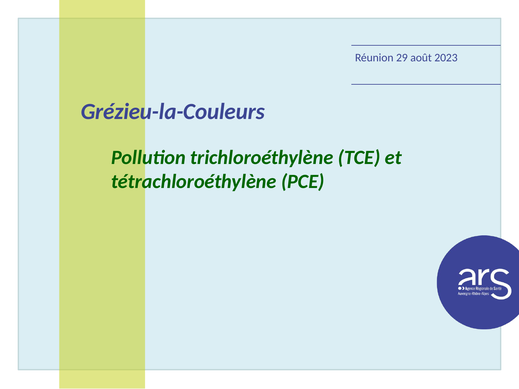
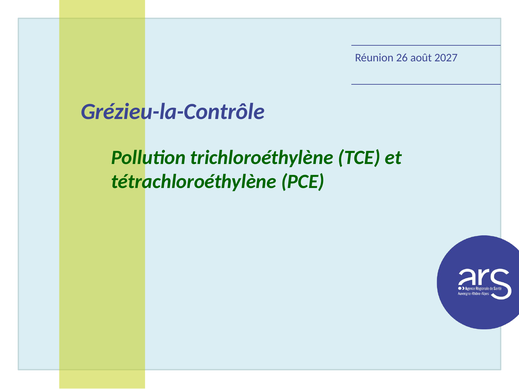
29: 29 -> 26
2023: 2023 -> 2027
Grézieu-la-Couleurs: Grézieu-la-Couleurs -> Grézieu-la-Contrôle
